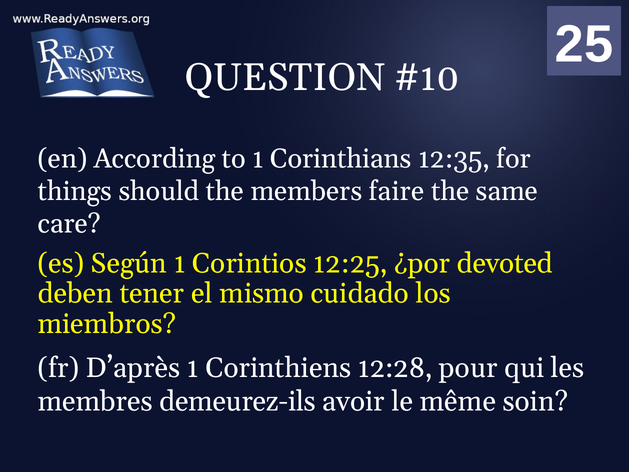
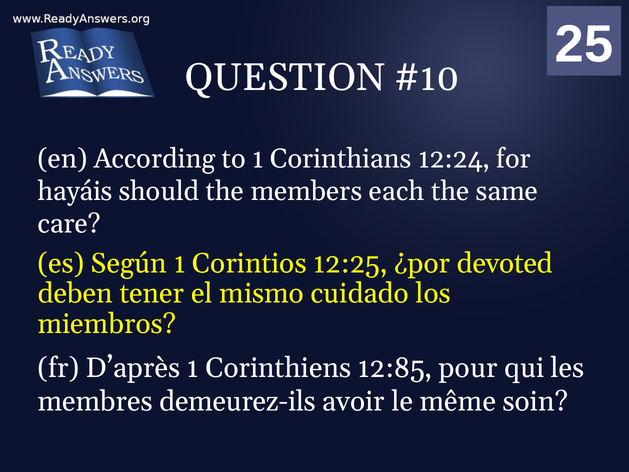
12:35: 12:35 -> 12:24
things: things -> hayáis
faire: faire -> each
12:28: 12:28 -> 12:85
